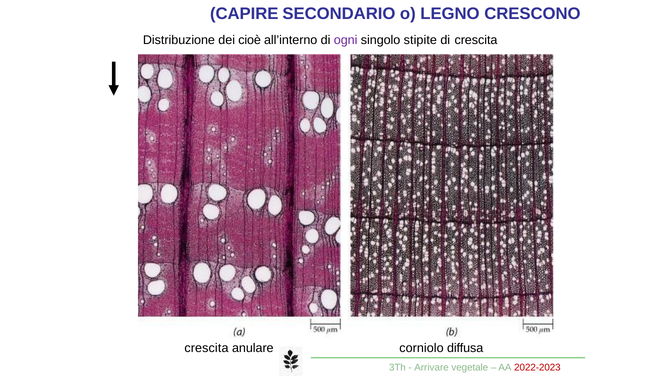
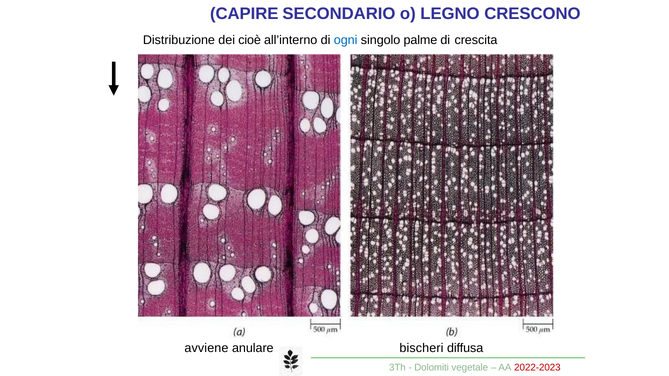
ogni colour: purple -> blue
stipite: stipite -> palme
crescita at (206, 348): crescita -> avviene
corniolo: corniolo -> bischeri
Arrivare: Arrivare -> Dolomiti
